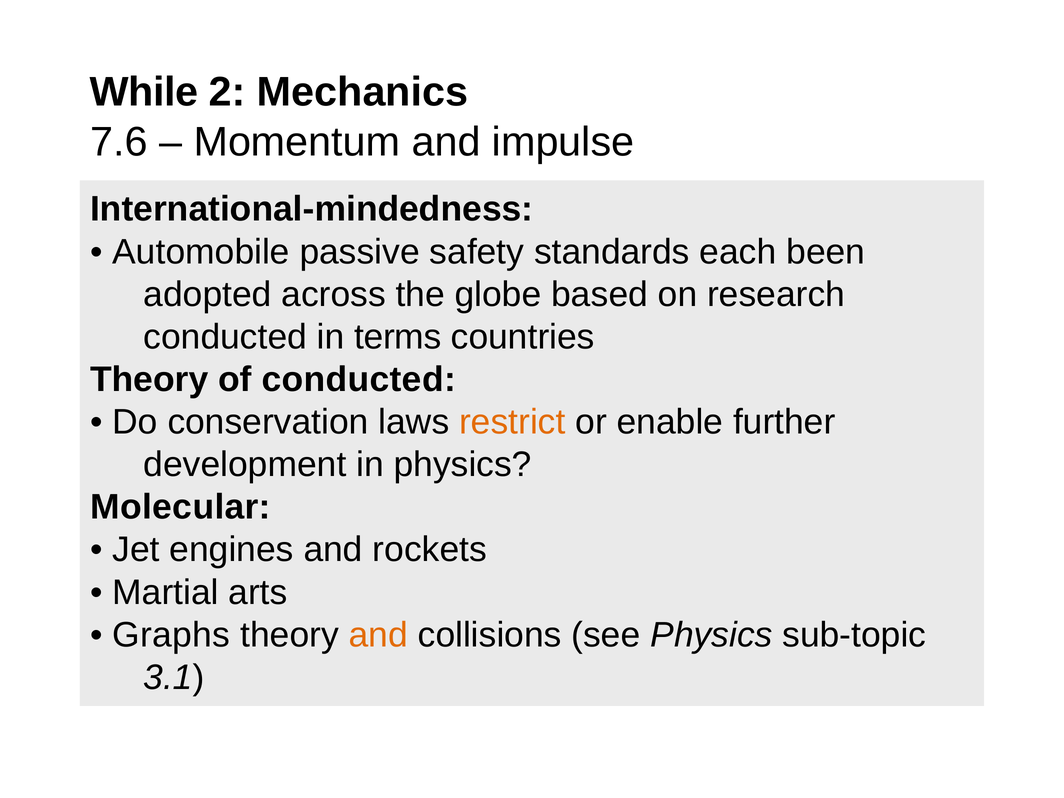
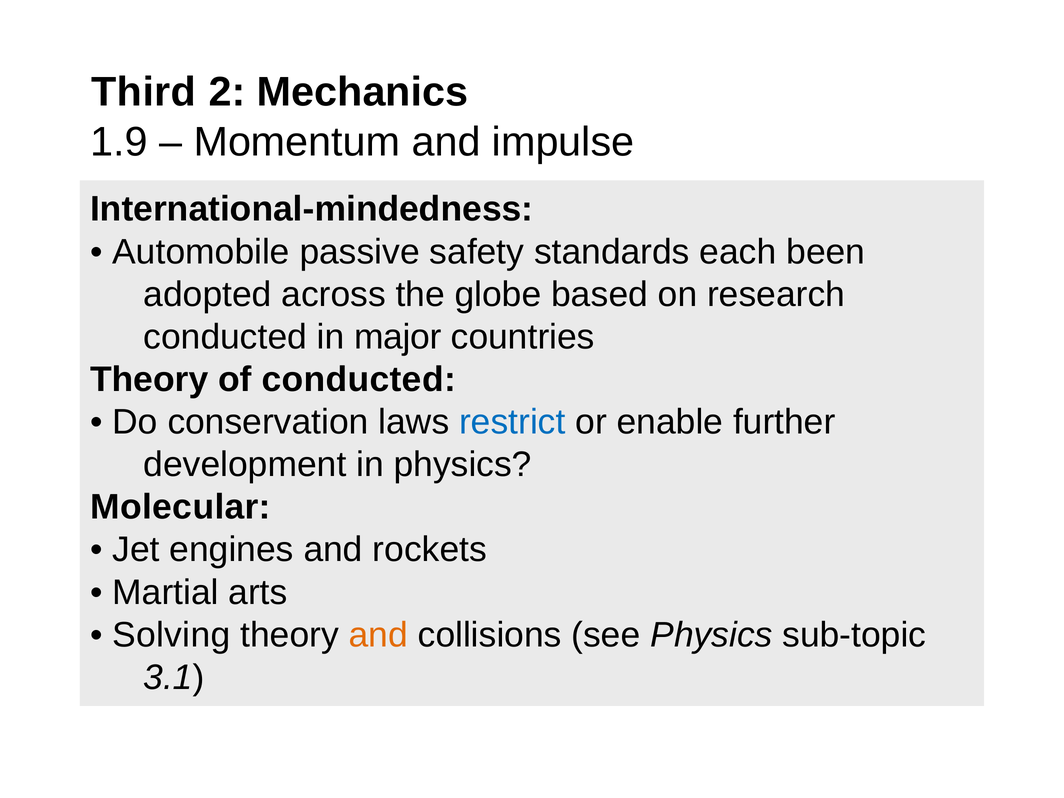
While: While -> Third
7.6: 7.6 -> 1.9
terms: terms -> major
restrict colour: orange -> blue
Graphs: Graphs -> Solving
